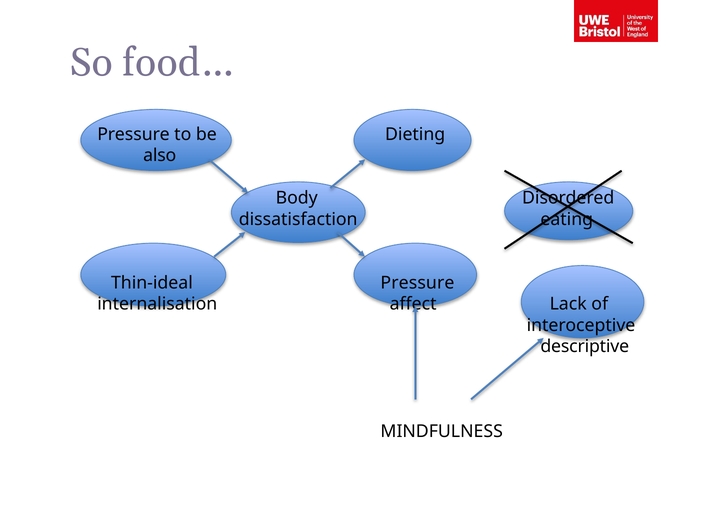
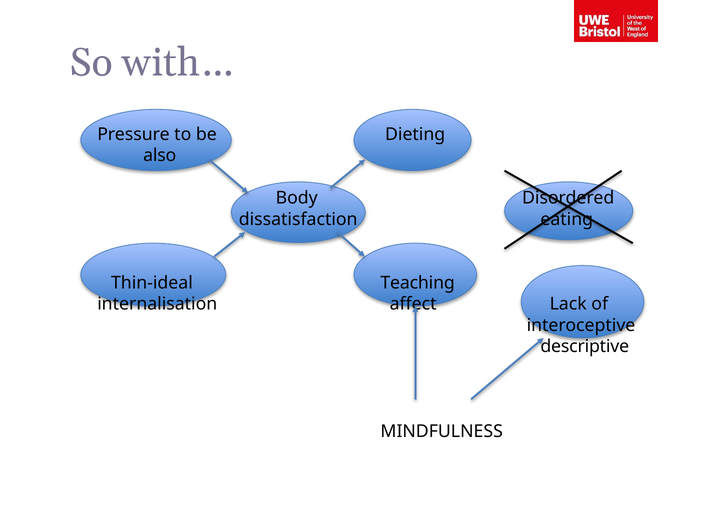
food…: food… -> with…
Thin-ideal Pressure: Pressure -> Teaching
